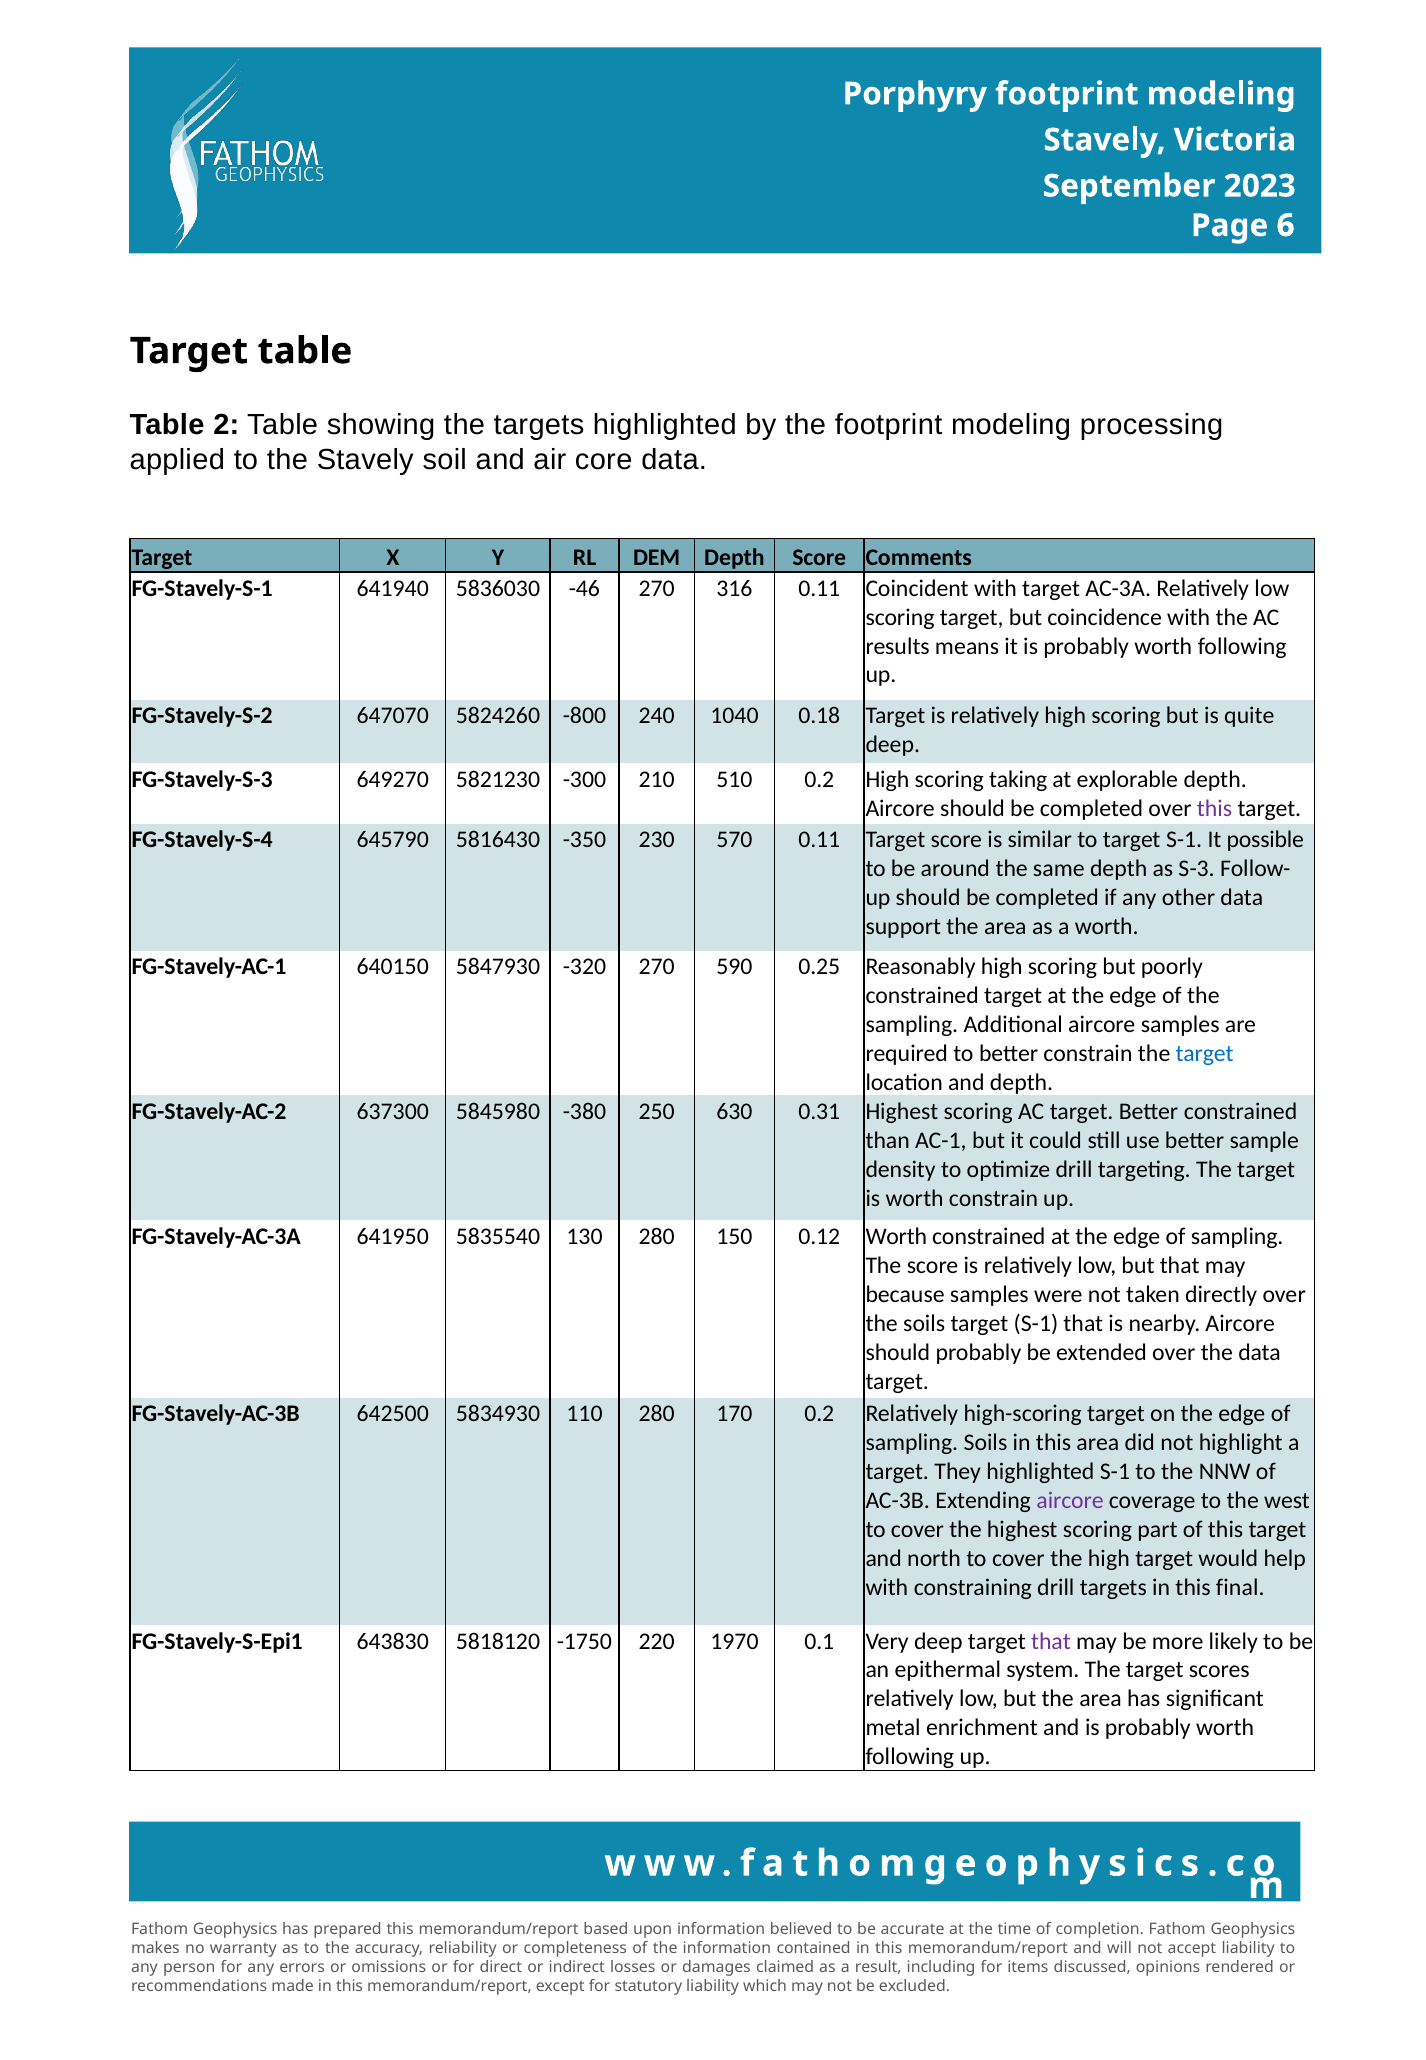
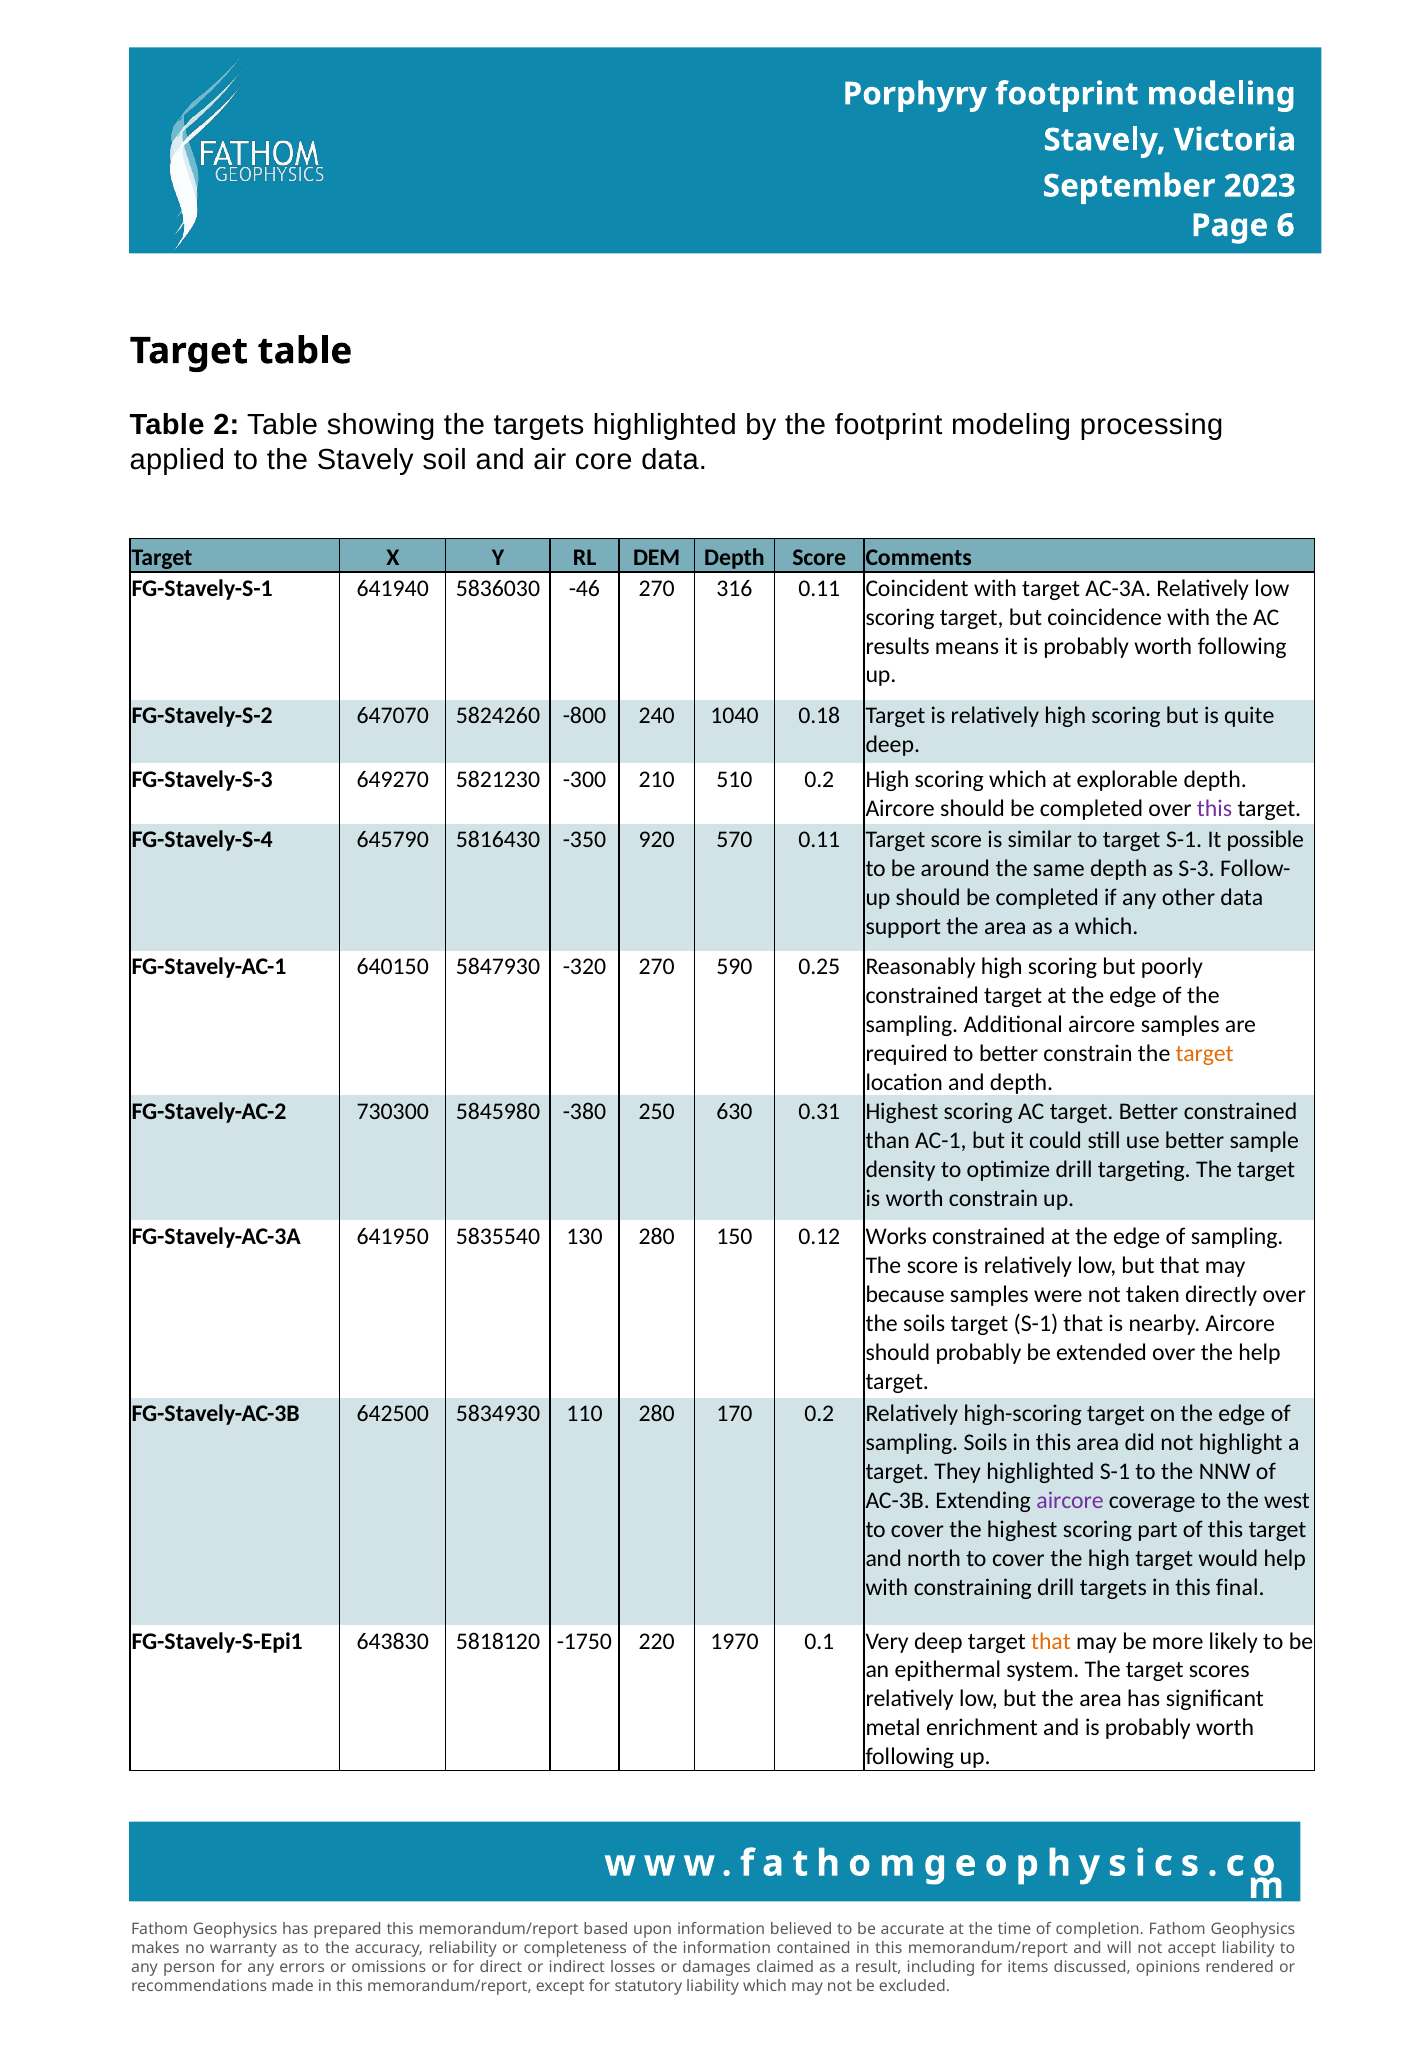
scoring taking: taking -> which
230: 230 -> 920
a worth: worth -> which
target at (1205, 1053) colour: blue -> orange
637300: 637300 -> 730300
0.12 Worth: Worth -> Works
the data: data -> help
that at (1051, 1641) colour: purple -> orange
